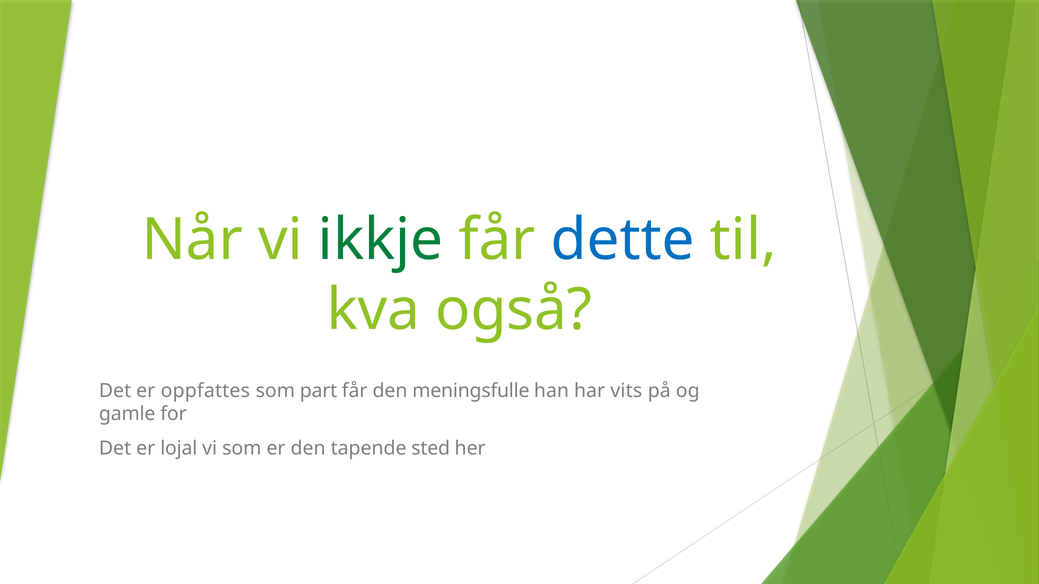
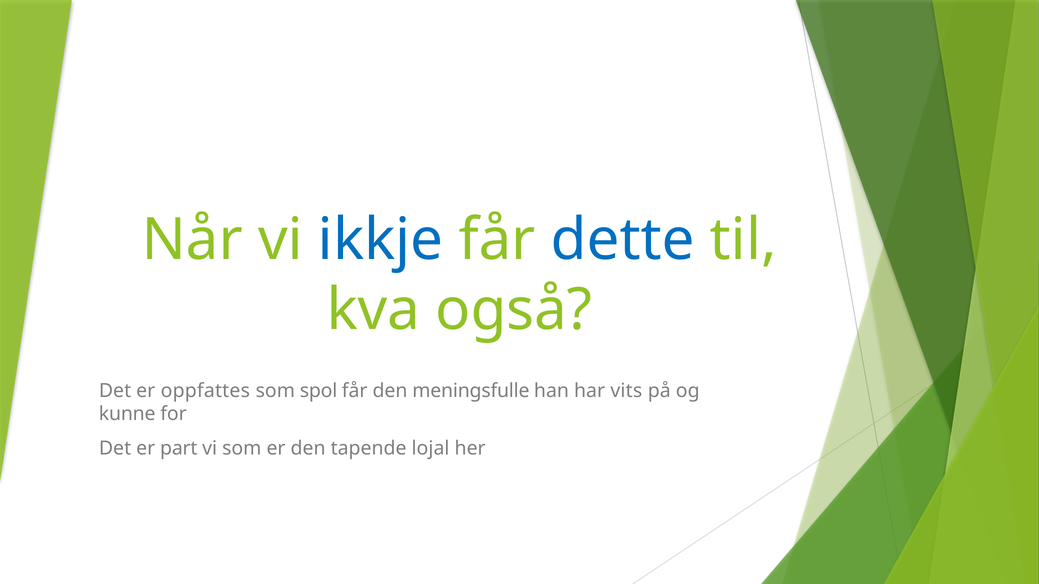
ikkje colour: green -> blue
part: part -> spol
gamle: gamle -> kunne
lojal: lojal -> part
sted: sted -> lojal
